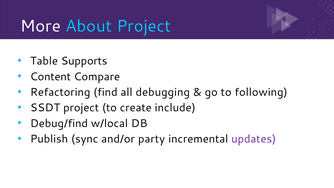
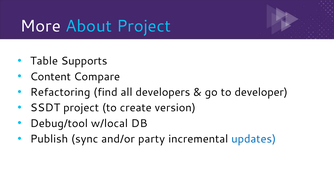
debugging: debugging -> developers
following: following -> developer
include: include -> version
Debug/find: Debug/find -> Debug/tool
updates colour: purple -> blue
